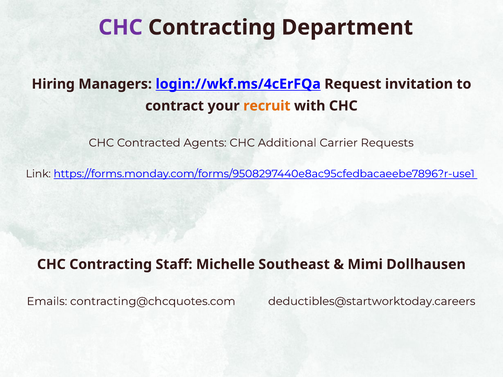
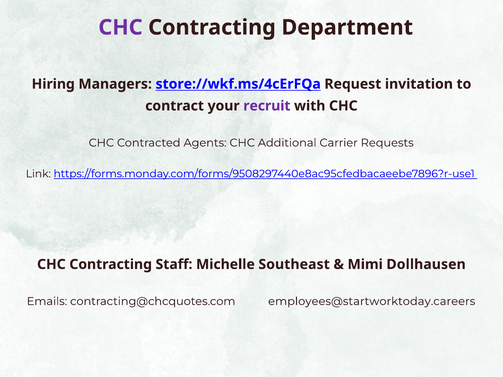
login://wkf.ms/4cErFQa: login://wkf.ms/4cErFQa -> store://wkf.ms/4cErFQa
recruit colour: orange -> purple
deductibles@startworktoday.careers: deductibles@startworktoday.careers -> employees@startworktoday.careers
